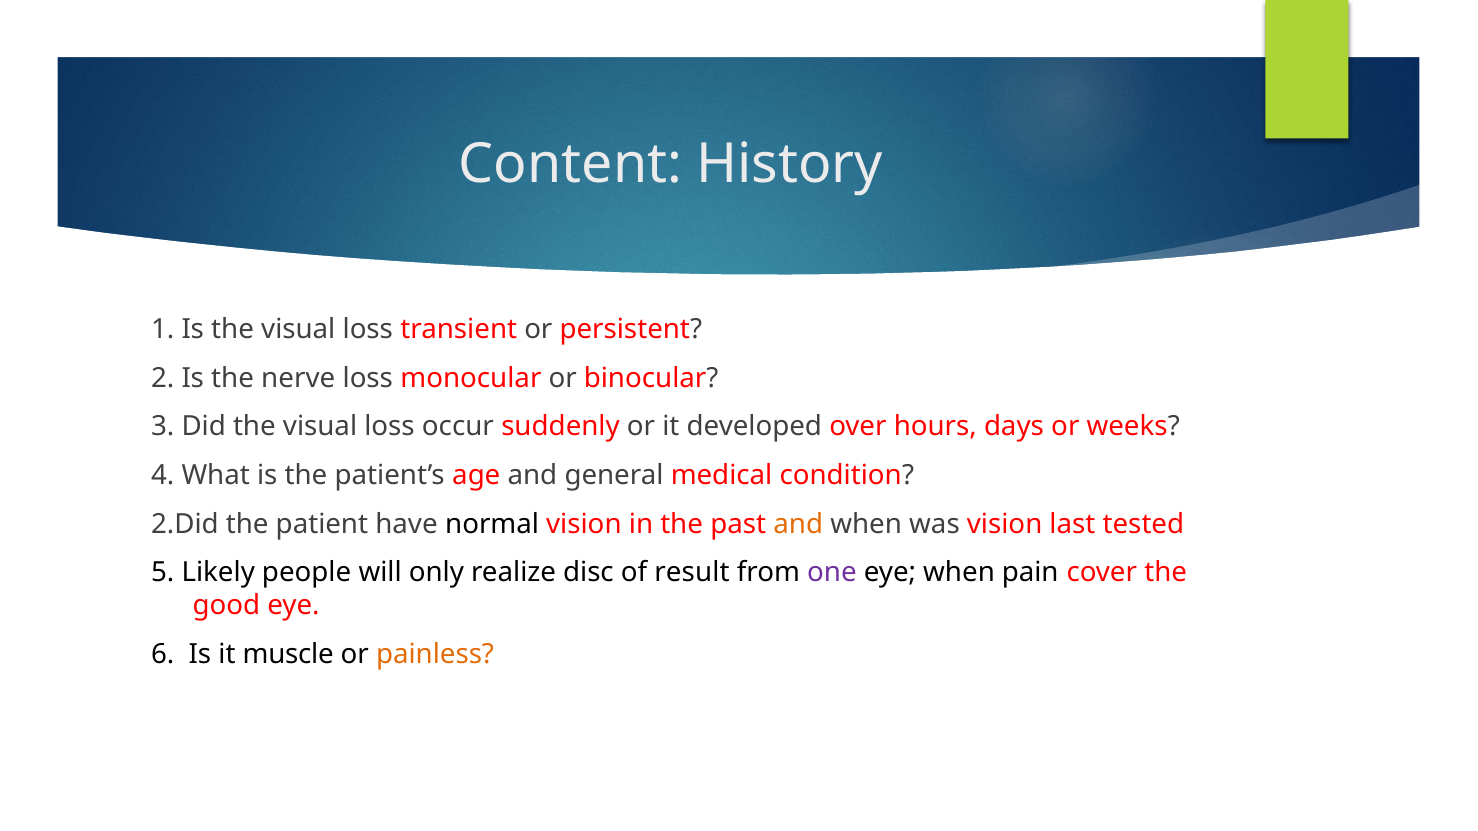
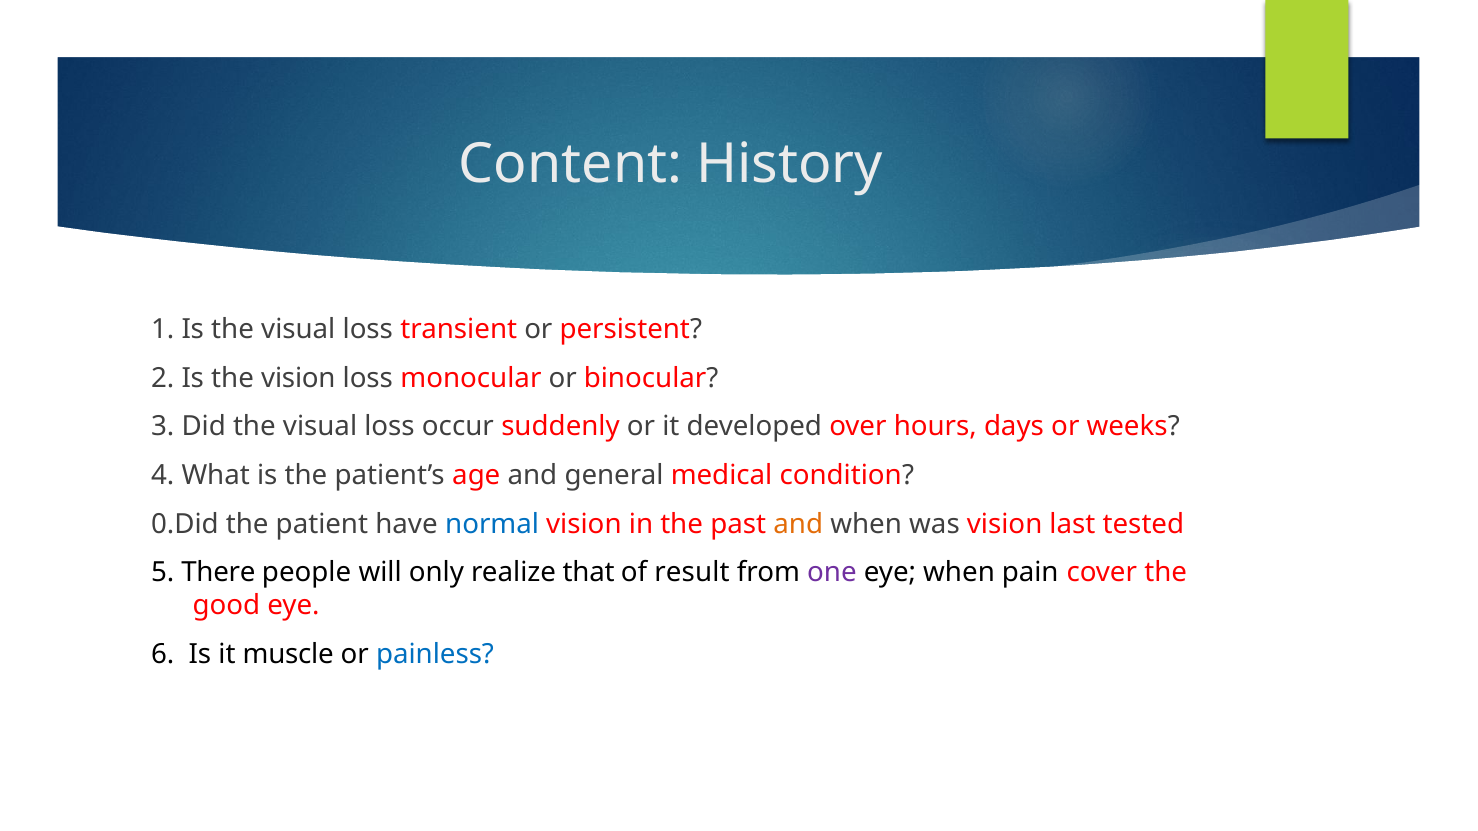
the nerve: nerve -> vision
2.Did: 2.Did -> 0.Did
normal colour: black -> blue
Likely: Likely -> There
disc: disc -> that
painless colour: orange -> blue
